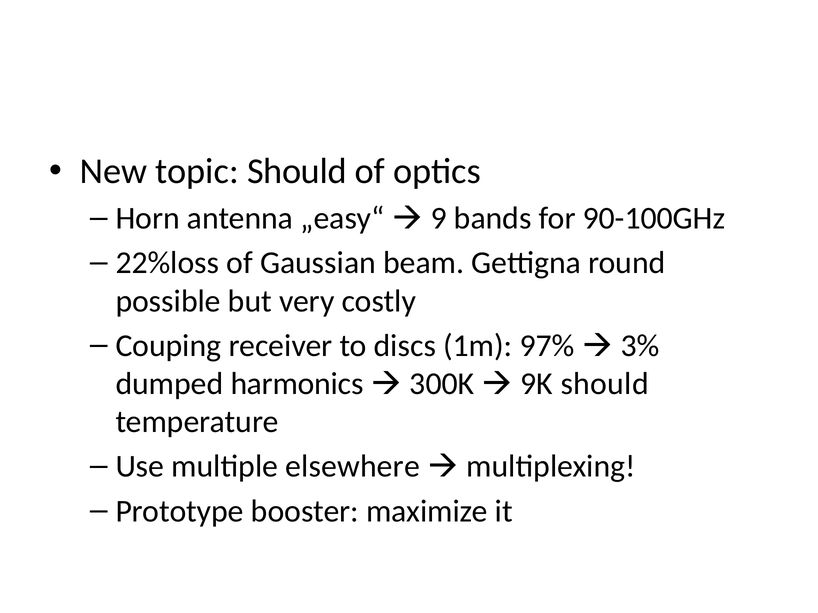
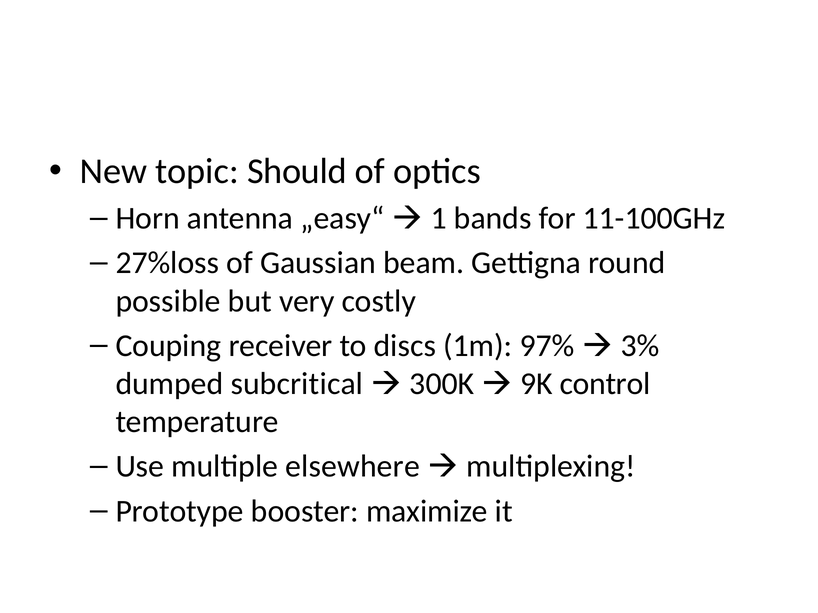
9: 9 -> 1
90-100GHz: 90-100GHz -> 11-100GHz
22%loss: 22%loss -> 27%loss
harmonics: harmonics -> subcritical
9K should: should -> control
